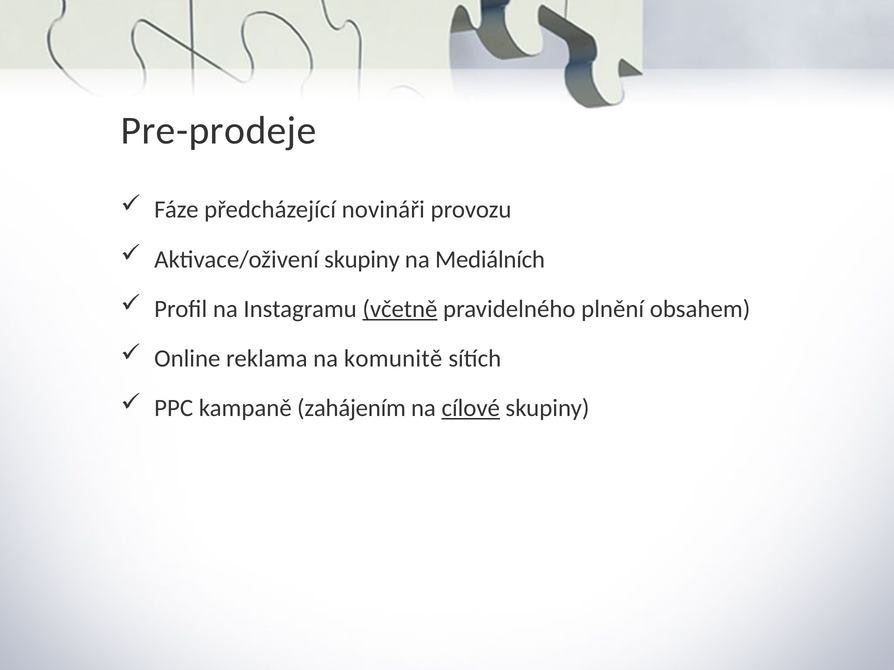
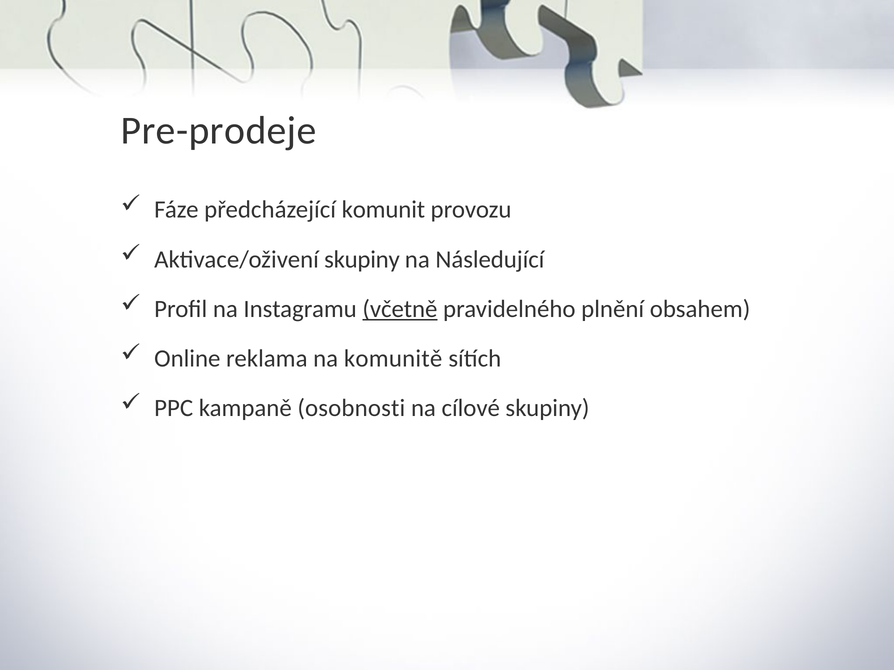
novináři: novináři -> komunit
Mediálních: Mediálních -> Následující
zahájením: zahájením -> osobnosti
cílové underline: present -> none
